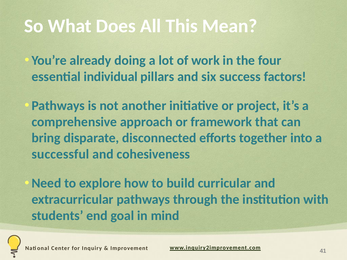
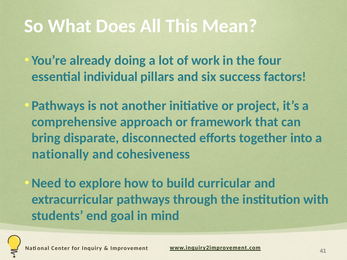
successful: successful -> nationally
